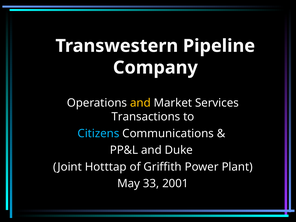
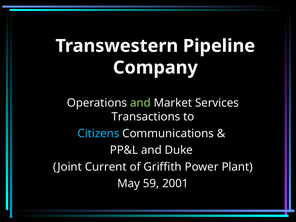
and at (140, 103) colour: yellow -> light green
Hotttap: Hotttap -> Current
33: 33 -> 59
